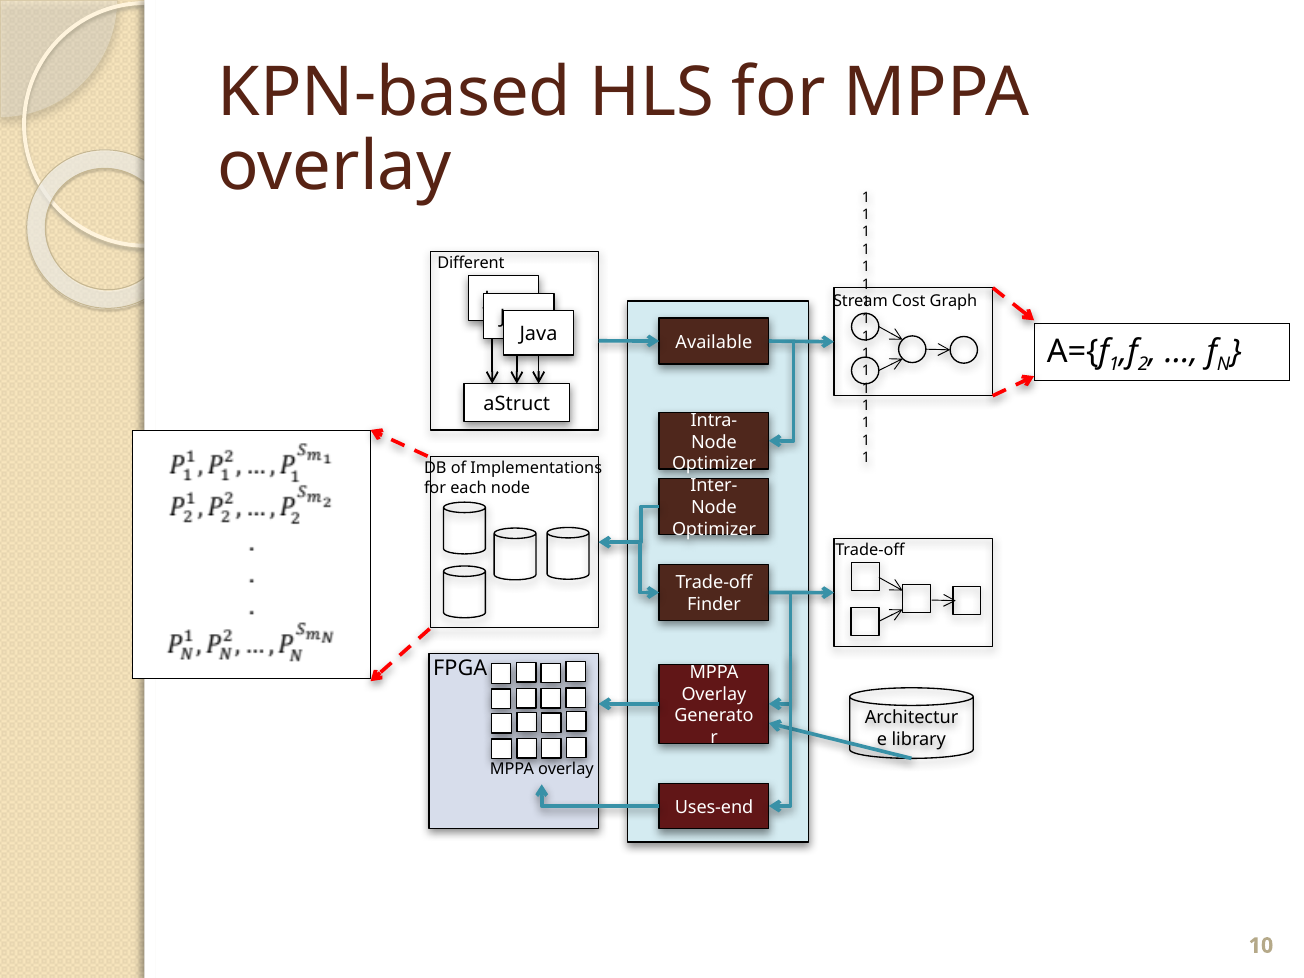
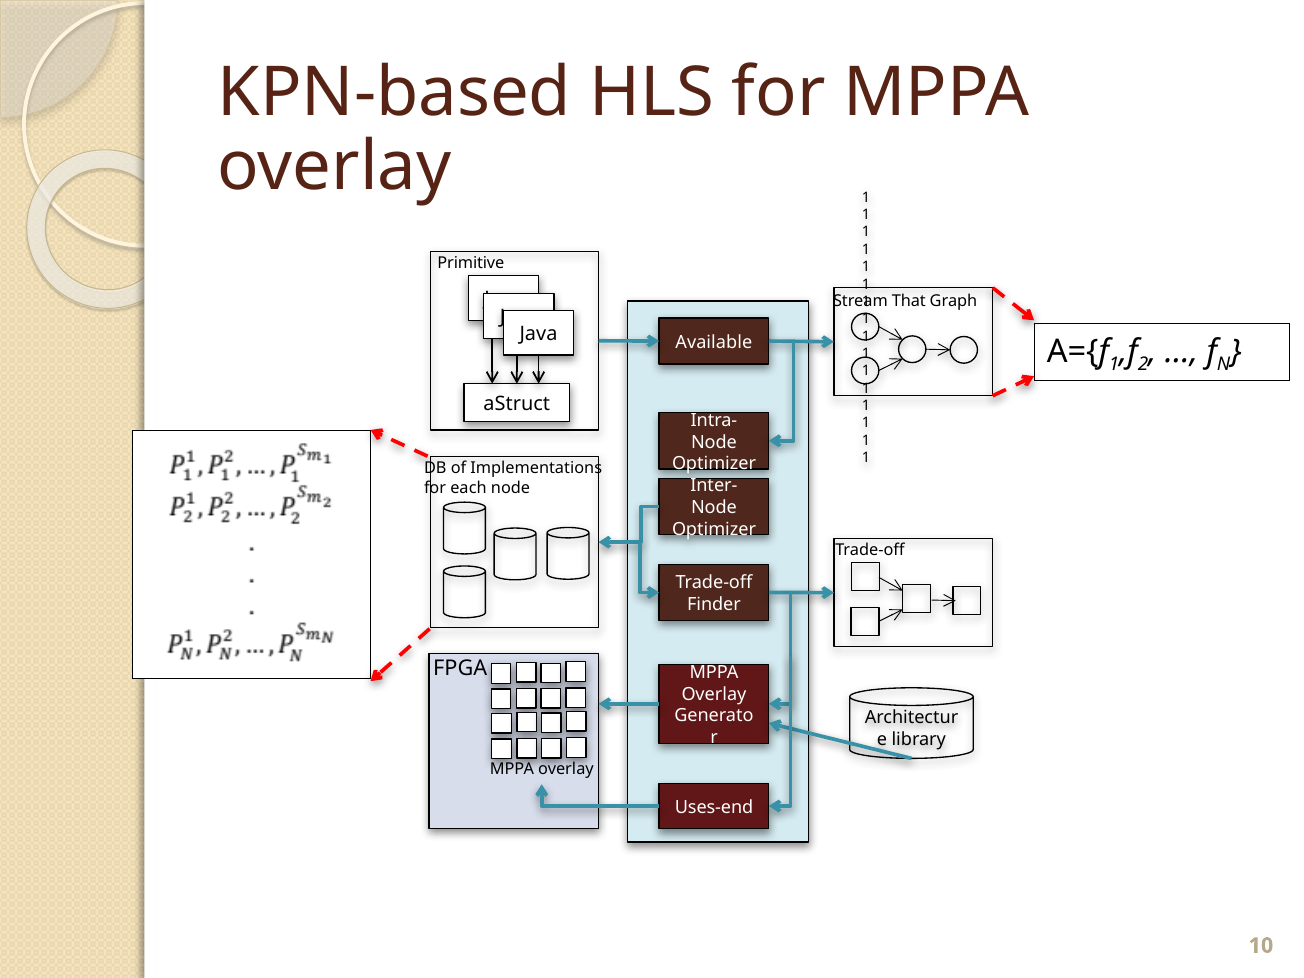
Different: Different -> Primitive
Cost: Cost -> That
